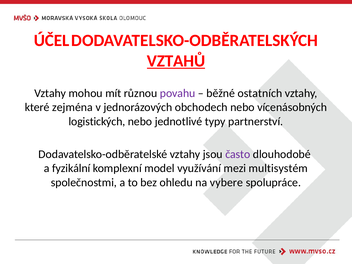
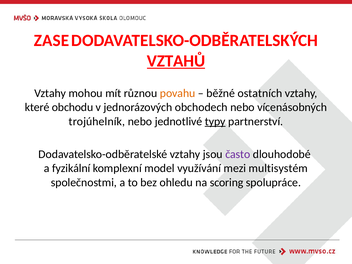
ÚČEL: ÚČEL -> ZASE
povahu colour: purple -> orange
zejména: zejména -> obchodu
logistických: logistických -> trojúhelník
typy underline: none -> present
vybere: vybere -> scoring
